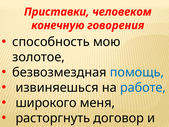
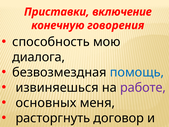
человеком: человеком -> включение
золотое: золотое -> диалога
работе colour: blue -> purple
широкого: широкого -> основных
